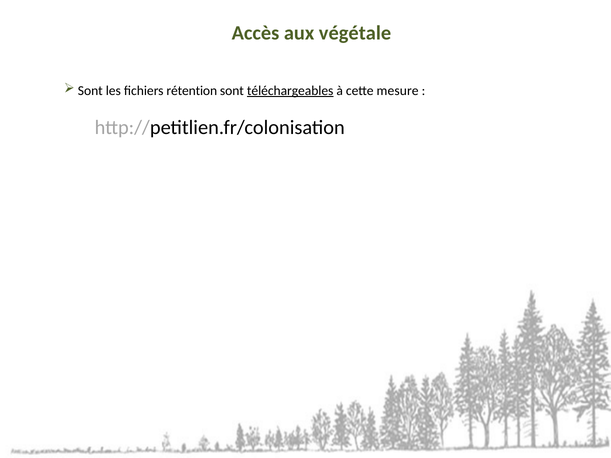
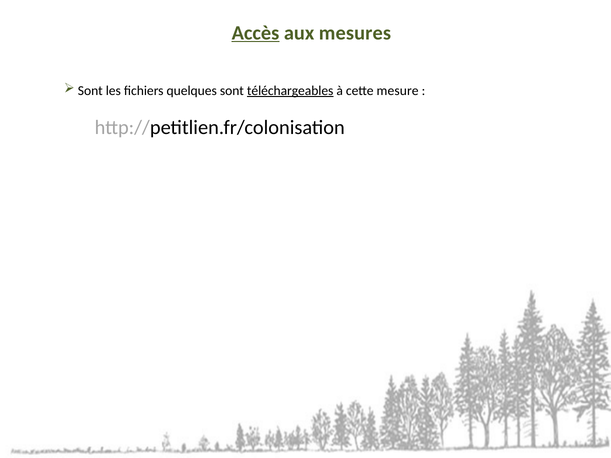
Accès underline: none -> present
végétale: végétale -> mesures
rétention: rétention -> quelques
